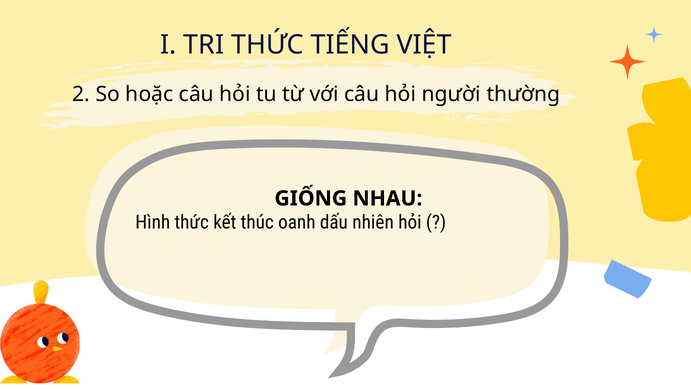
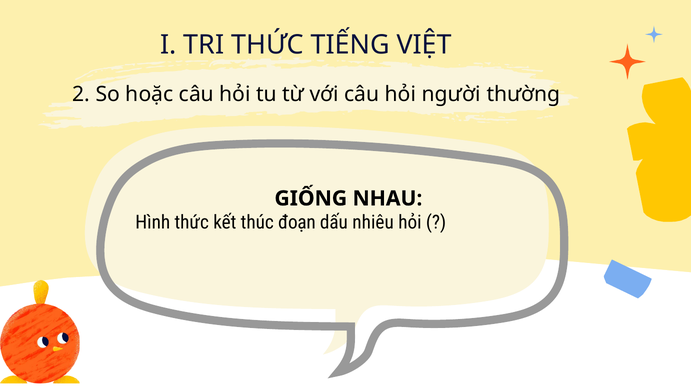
oanh: oanh -> đoạn
nhiên: nhiên -> nhiêu
